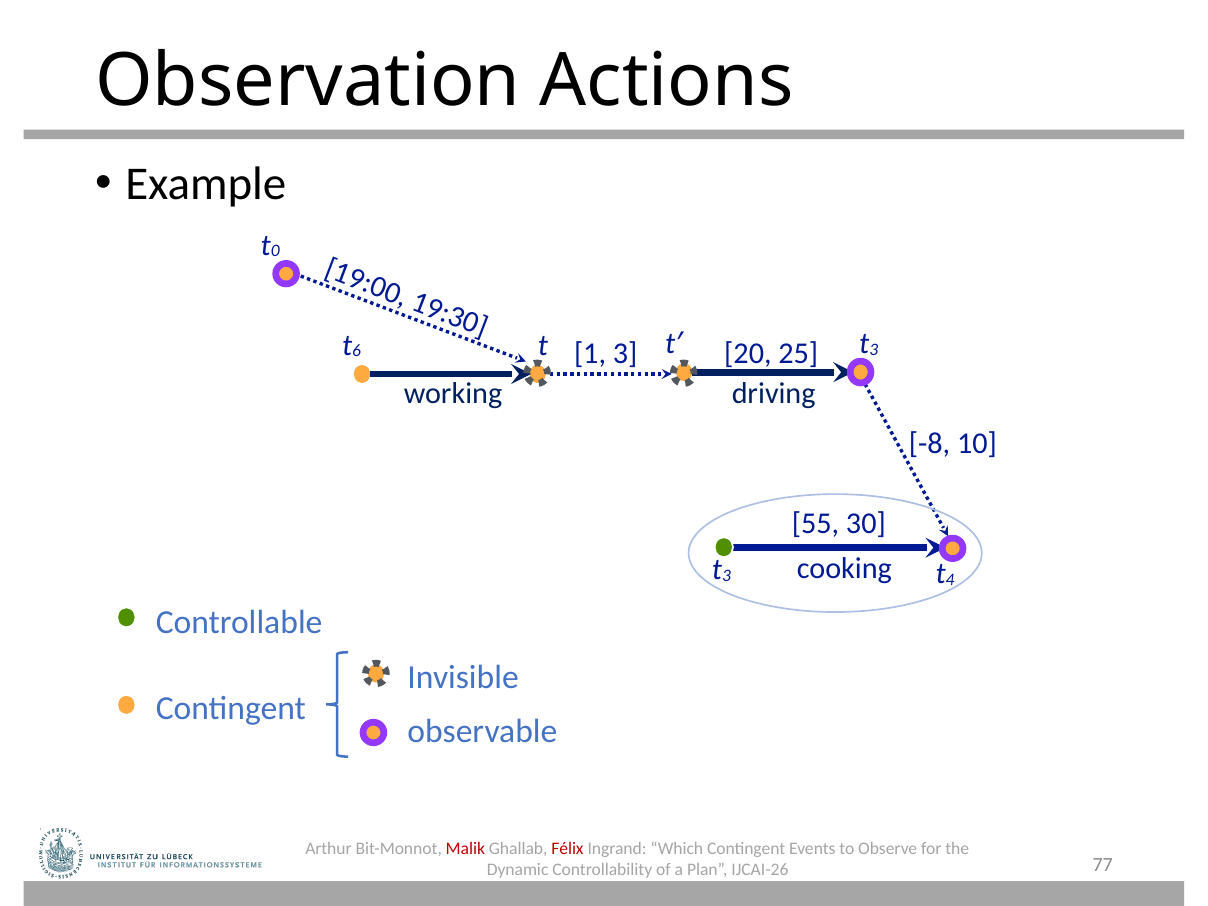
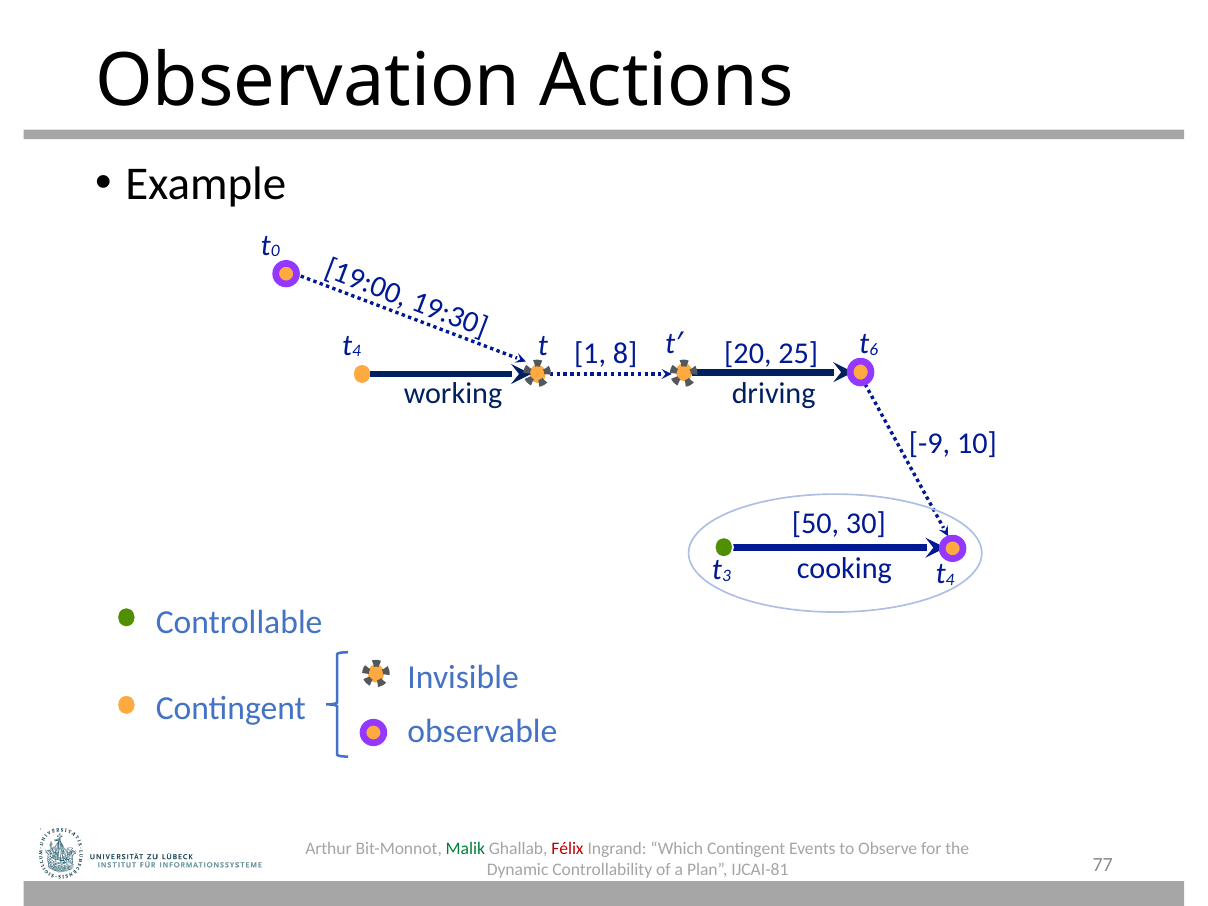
3 at (874, 349): 3 -> 6
6 at (357, 351): 6 -> 4
1 3: 3 -> 8
-8: -8 -> -9
55: 55 -> 50
Malik colour: red -> green
IJCAI-26: IJCAI-26 -> IJCAI-81
